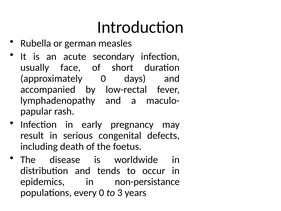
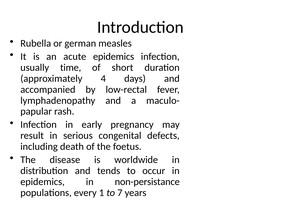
acute secondary: secondary -> epidemics
face: face -> time
approximately 0: 0 -> 4
every 0: 0 -> 1
3: 3 -> 7
